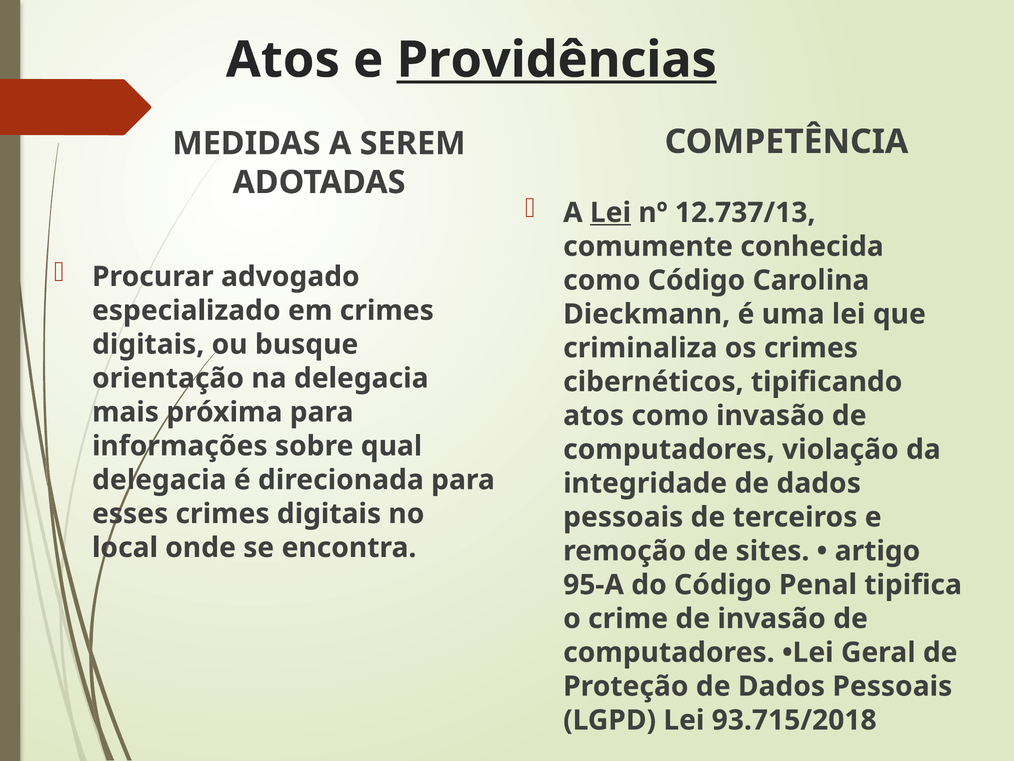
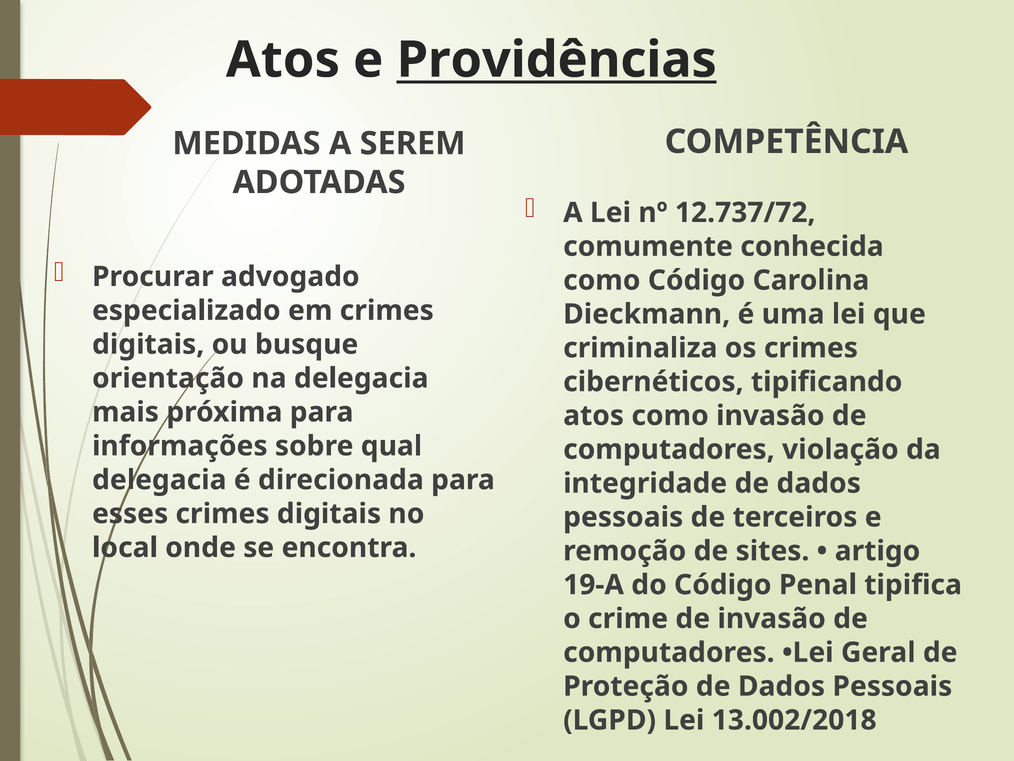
Lei at (610, 213) underline: present -> none
12.737/13: 12.737/13 -> 12.737/72
95-A: 95-A -> 19-A
93.715/2018: 93.715/2018 -> 13.002/2018
